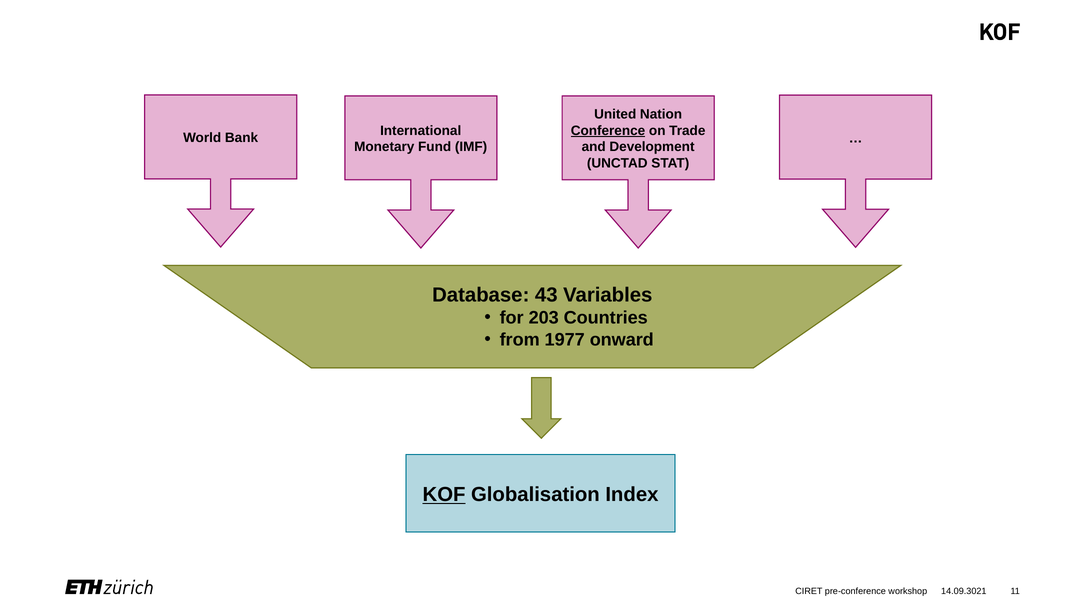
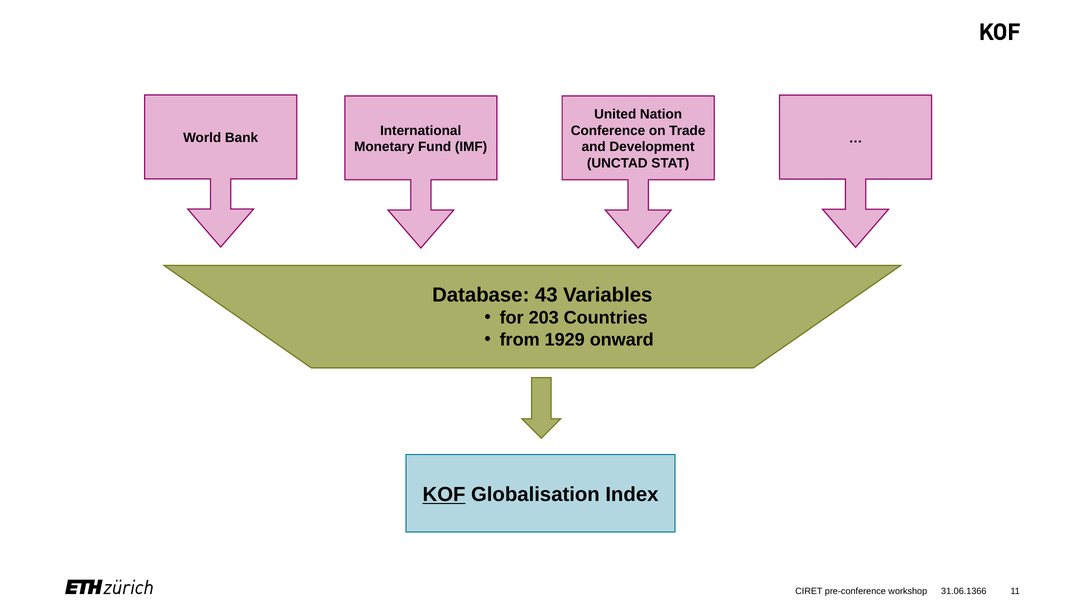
Conference underline: present -> none
1977: 1977 -> 1929
14.09.3021: 14.09.3021 -> 31.06.1366
